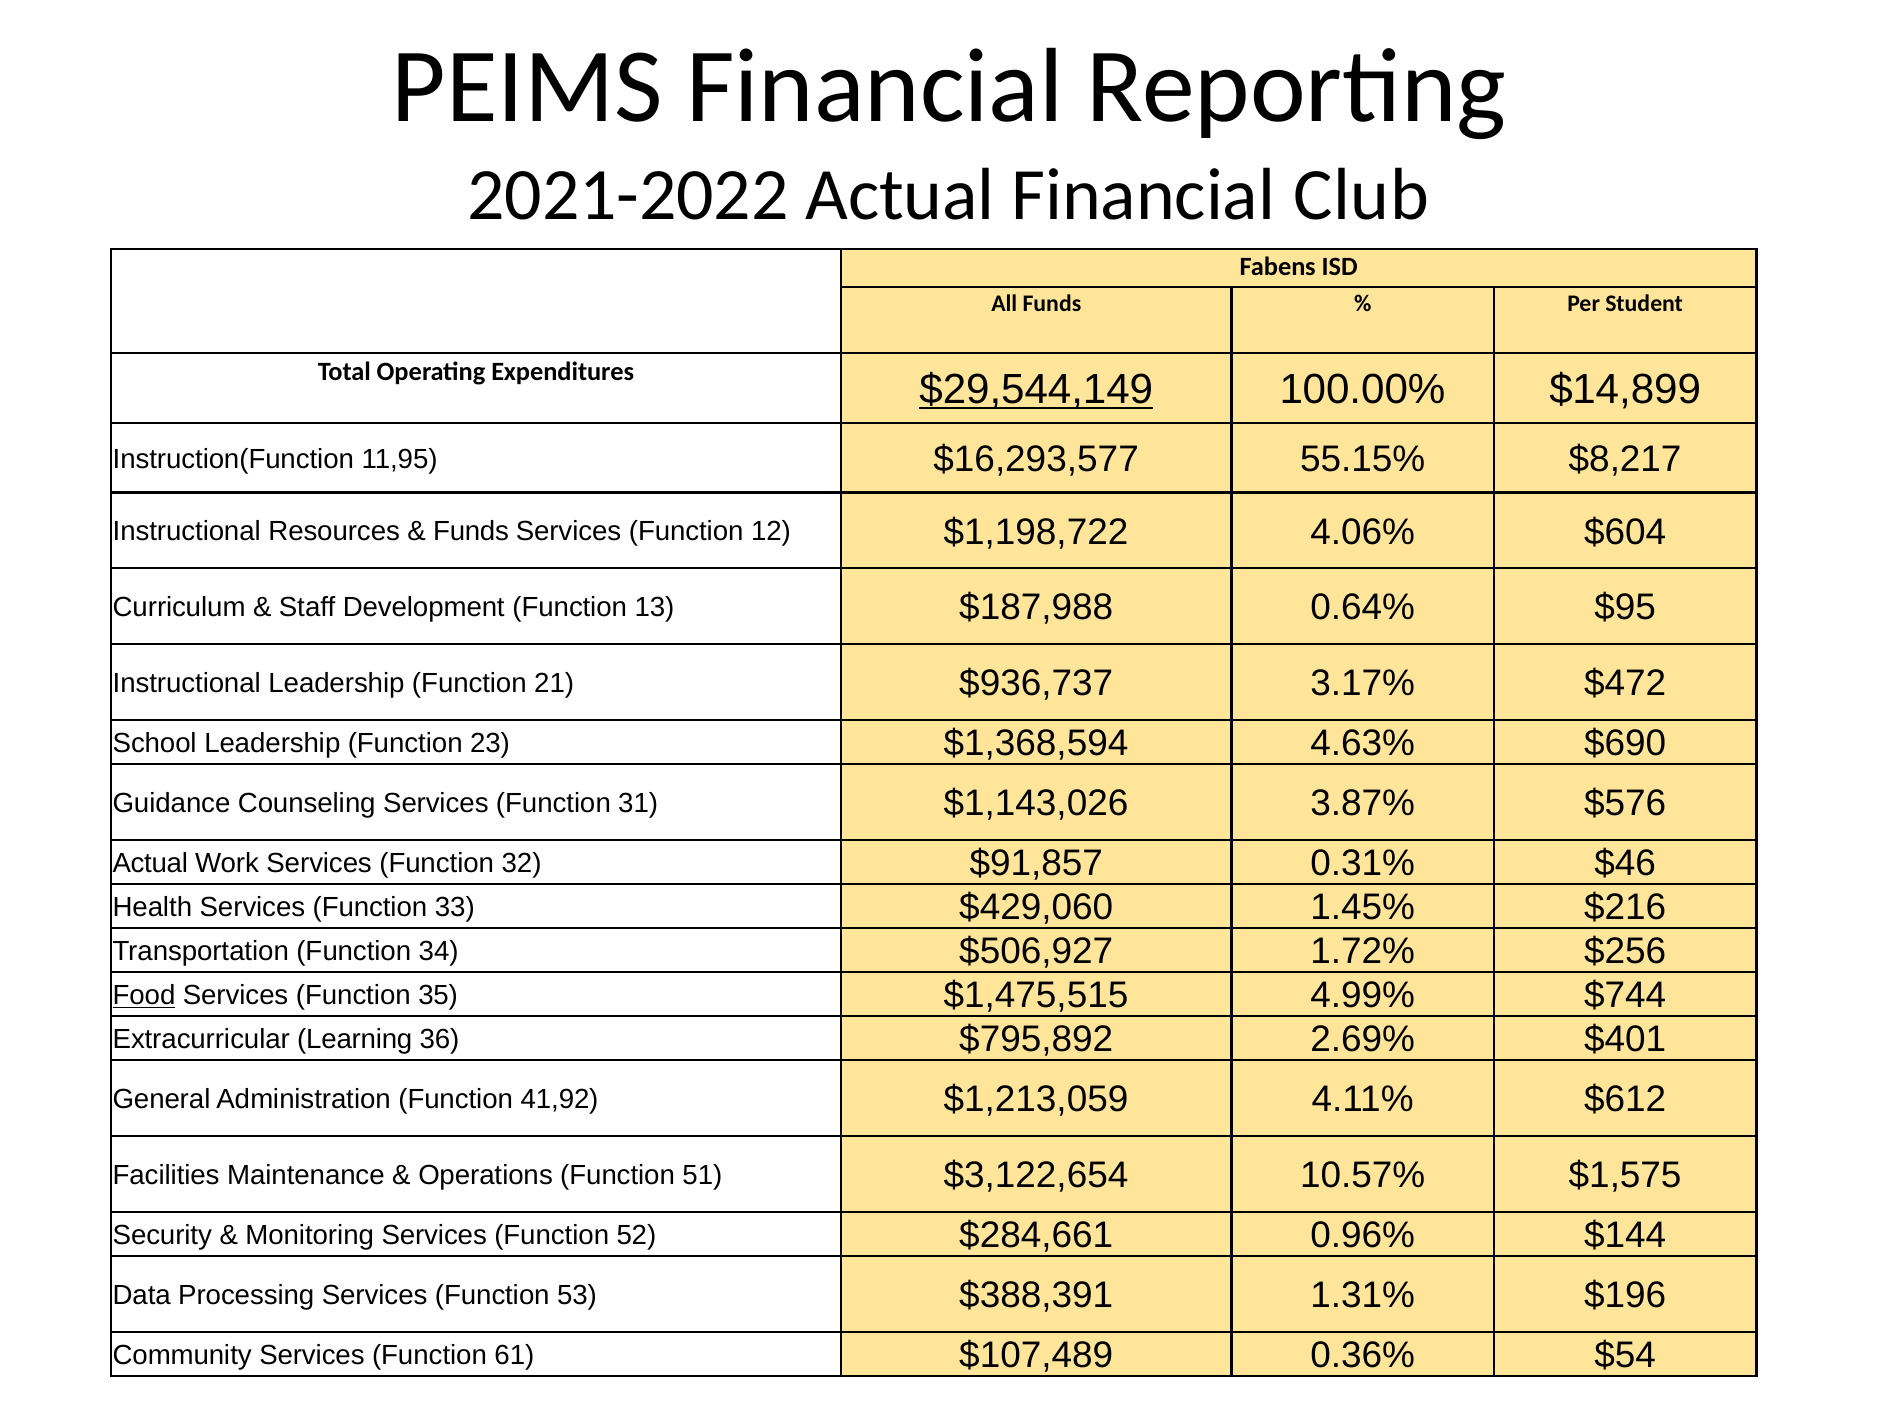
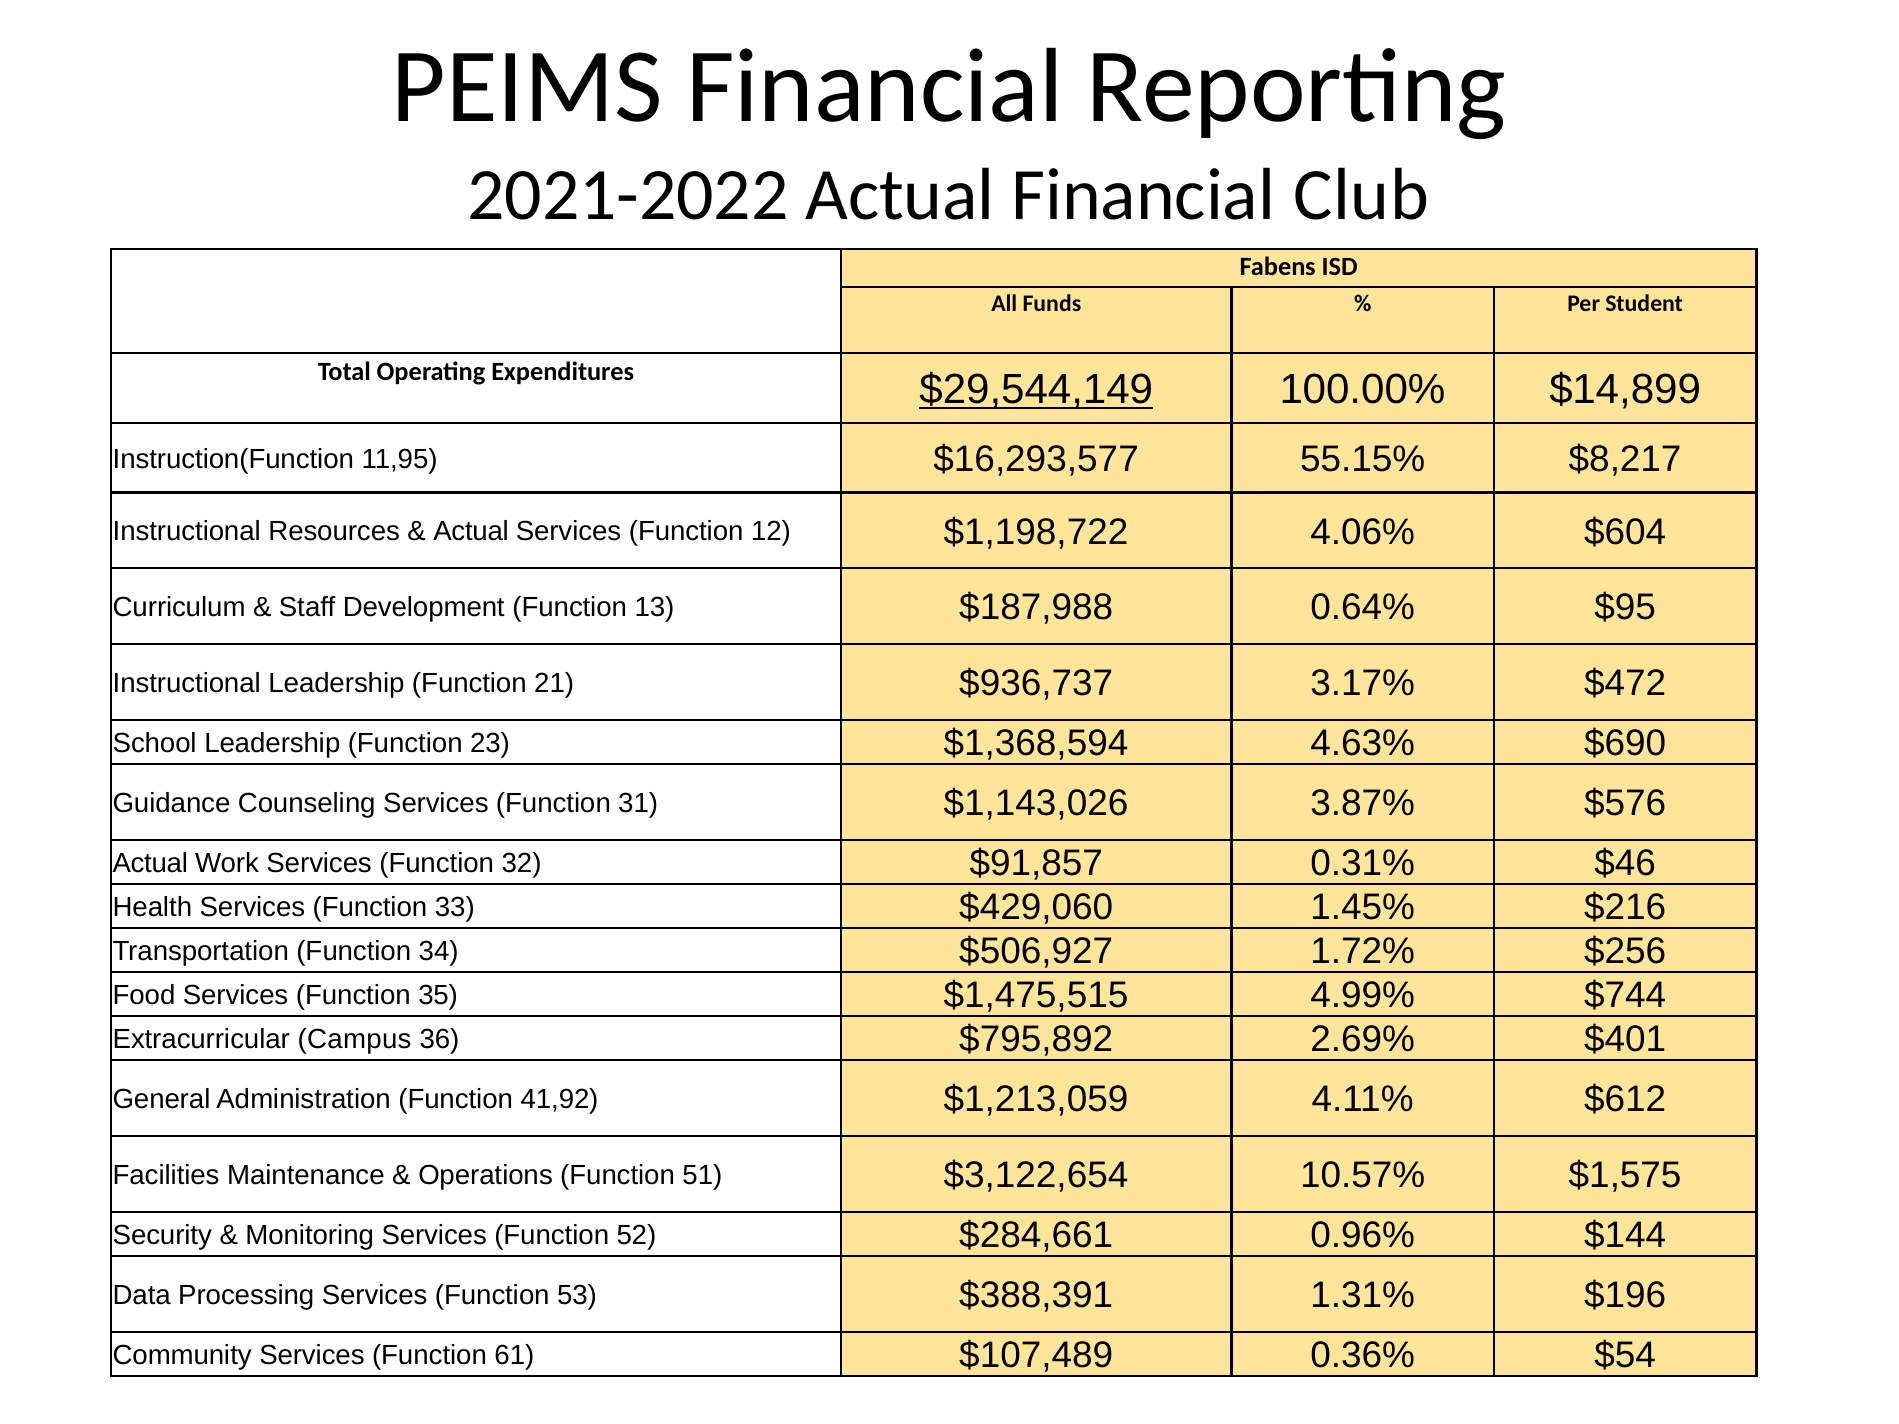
Funds at (471, 532): Funds -> Actual
Food underline: present -> none
Learning: Learning -> Campus
